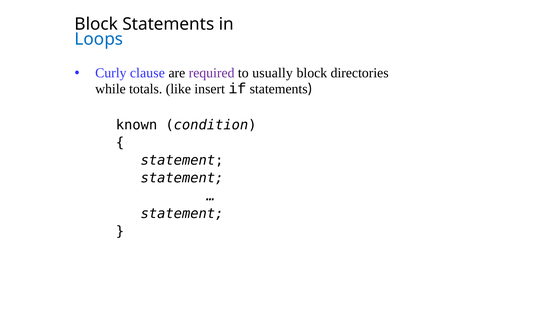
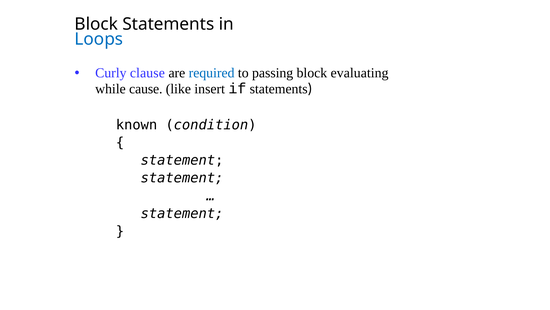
required colour: purple -> blue
usually: usually -> passing
directories: directories -> evaluating
totals: totals -> cause
